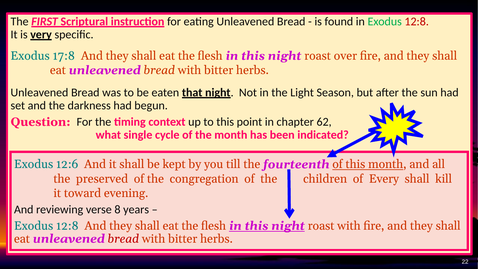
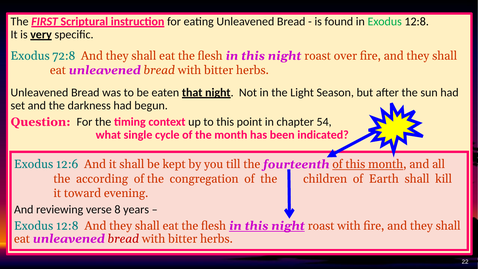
12:8 at (417, 22) colour: red -> black
17:8: 17:8 -> 72:8
62: 62 -> 54
preserved: preserved -> according
Every: Every -> Earth
